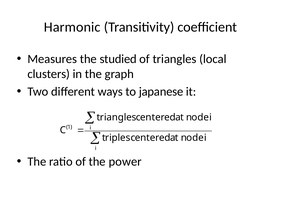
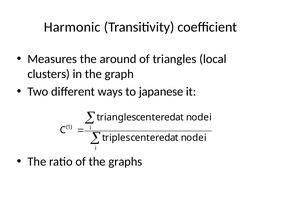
studied: studied -> around
power: power -> graphs
